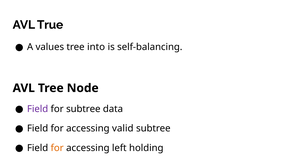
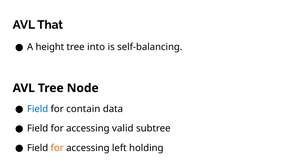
True: True -> That
A values: values -> height
Field at (38, 109) colour: purple -> blue
for subtree: subtree -> contain
